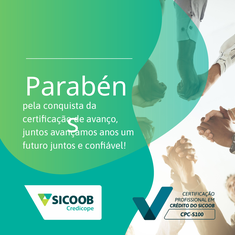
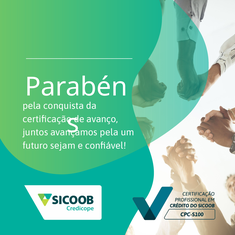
anos at (109, 132): anos -> pela
futuro juntos: juntos -> sejam
